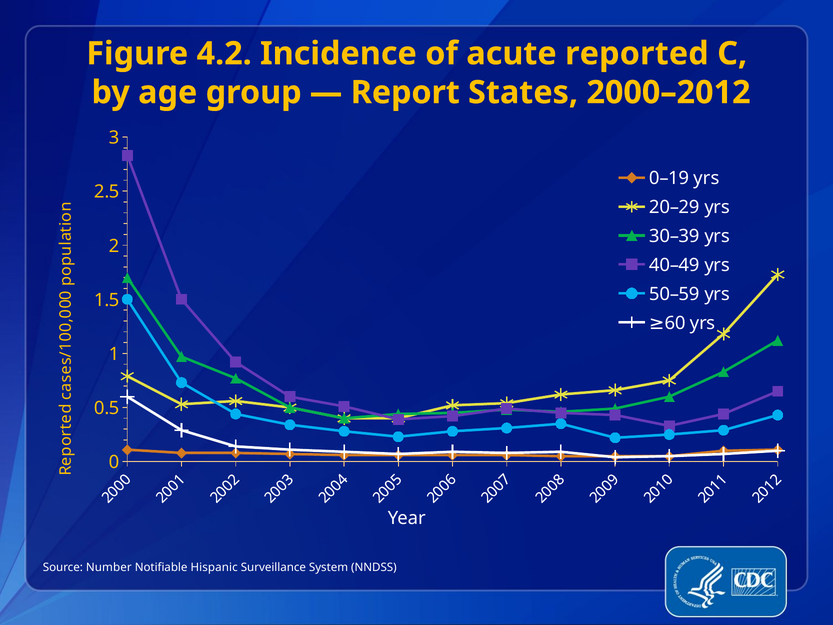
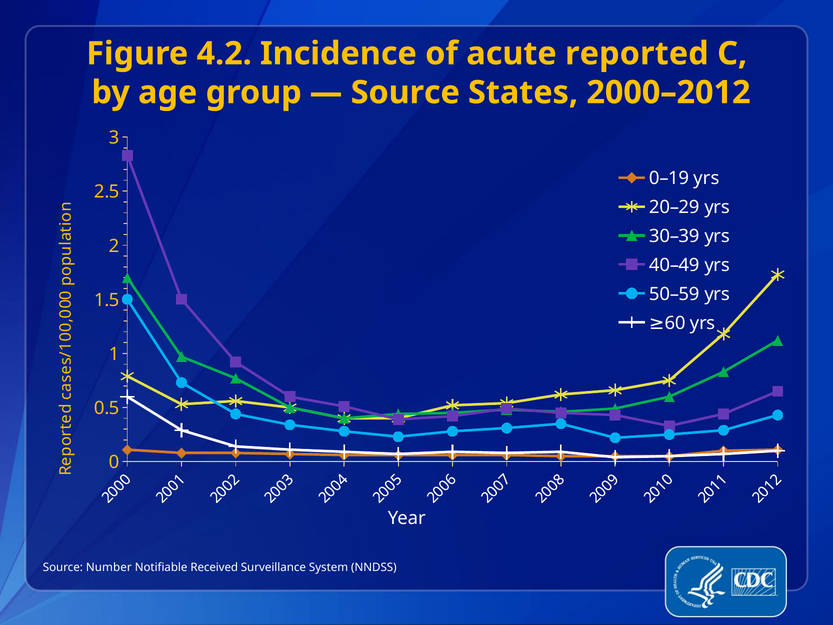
Report at (405, 92): Report -> Source
Hispanic: Hispanic -> Received
